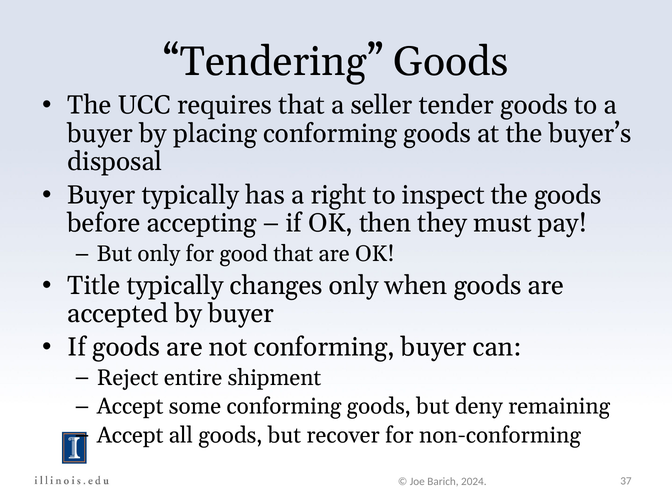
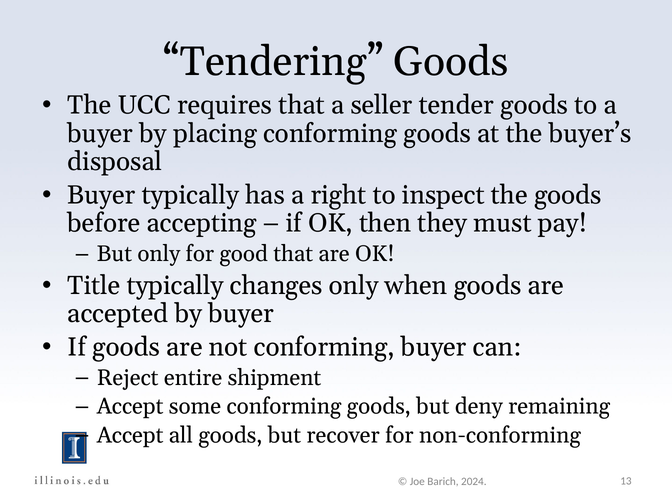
37: 37 -> 13
